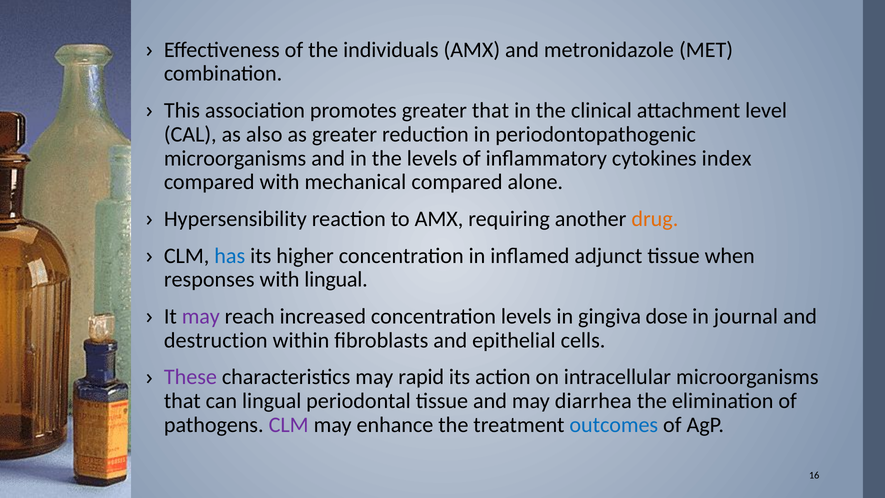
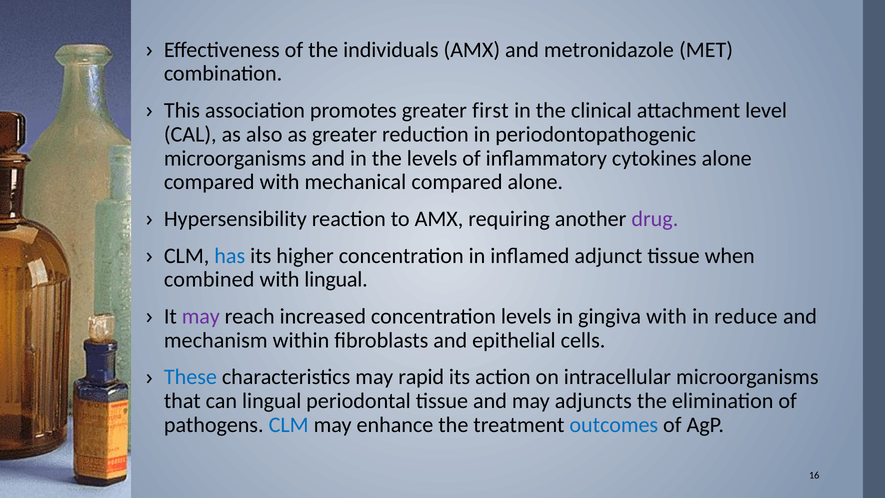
greater that: that -> first
cytokines index: index -> alone
drug colour: orange -> purple
responses: responses -> combined
gingiva dose: dose -> with
journal: journal -> reduce
destruction: destruction -> mechanism
These colour: purple -> blue
diarrhea: diarrhea -> adjuncts
CLM at (289, 425) colour: purple -> blue
